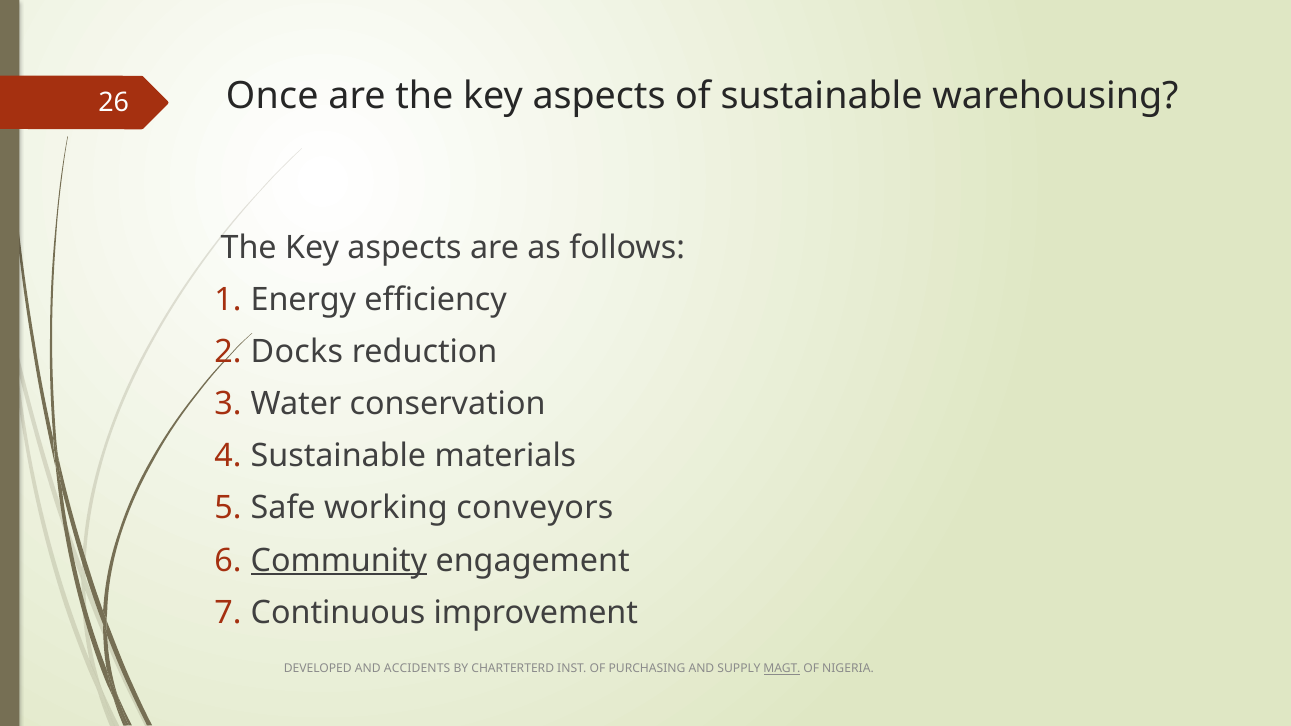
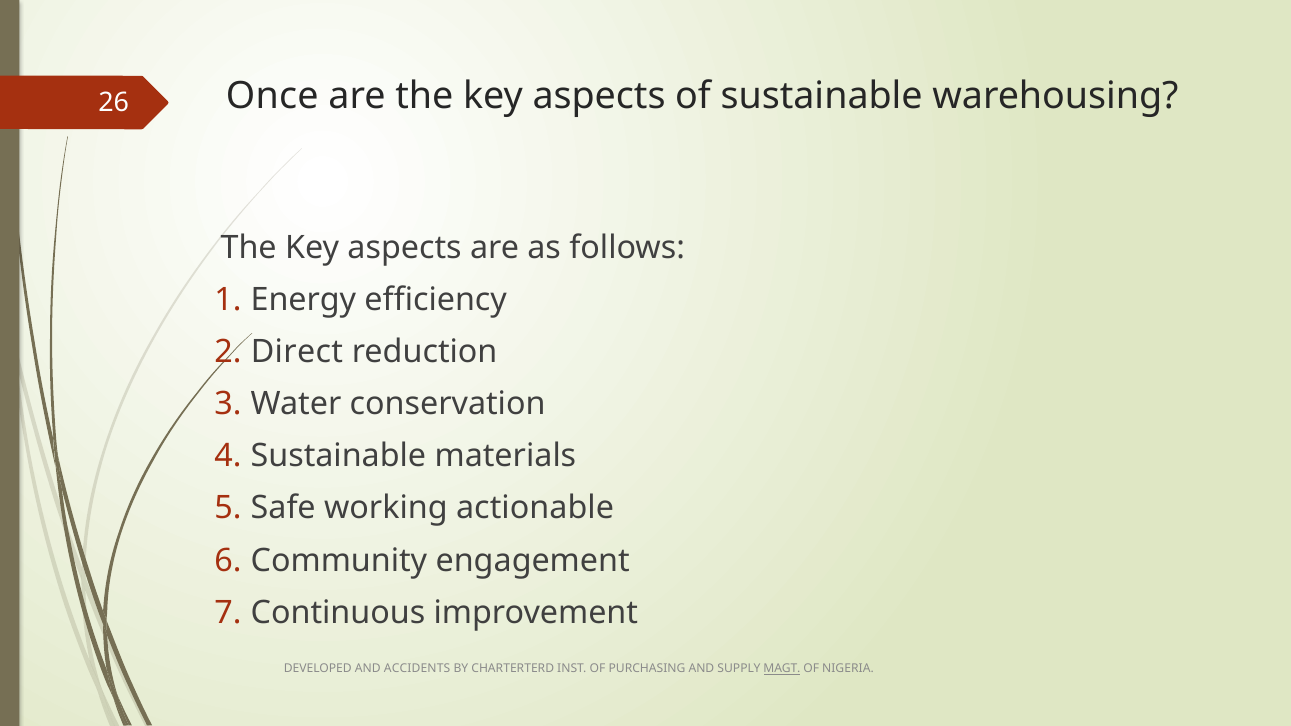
Docks: Docks -> Direct
conveyors: conveyors -> actionable
Community underline: present -> none
